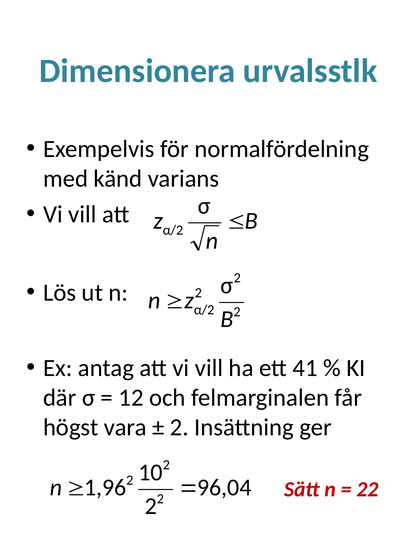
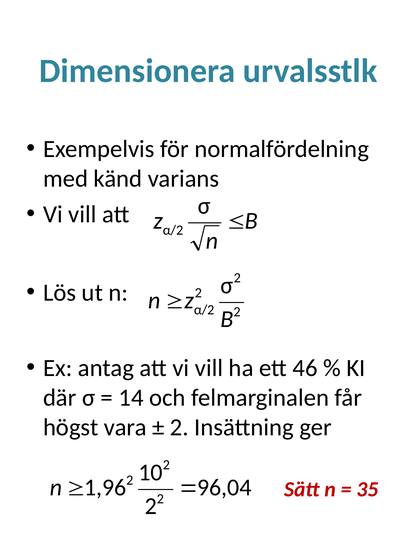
41: 41 -> 46
12: 12 -> 14
22: 22 -> 35
